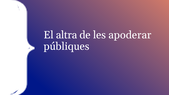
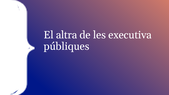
apoderar: apoderar -> executiva
